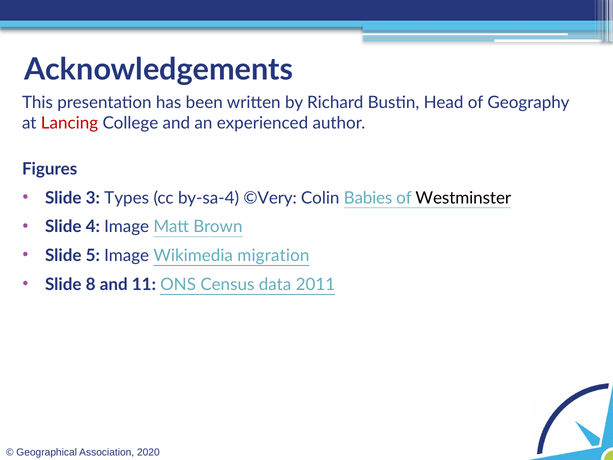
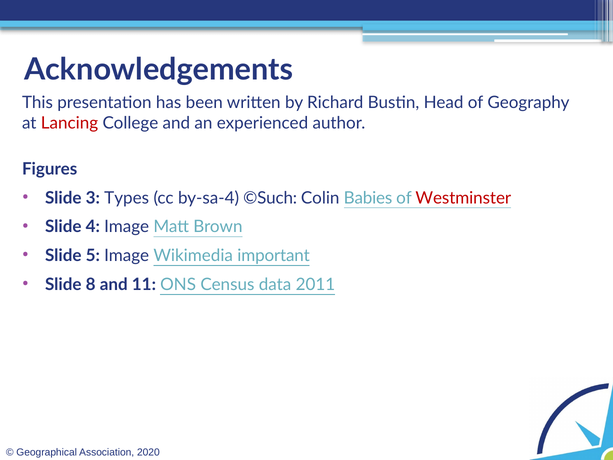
©Very: ©Very -> ©Such
Westminster colour: black -> red
migration: migration -> important
